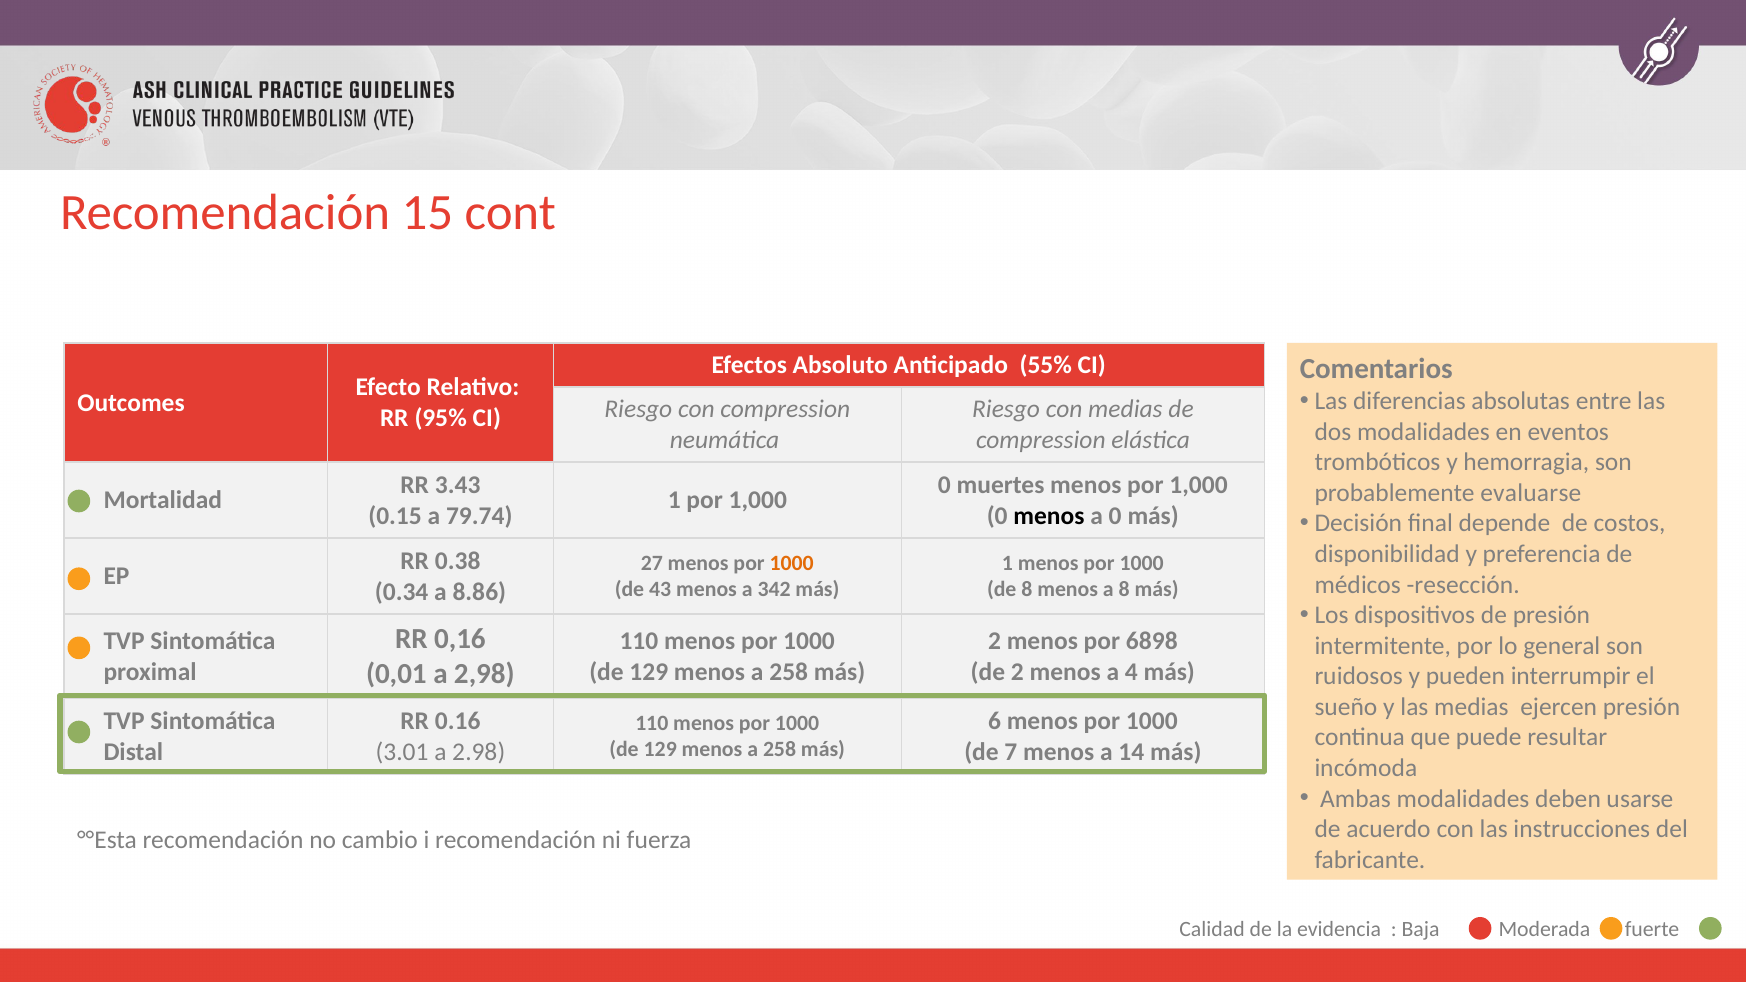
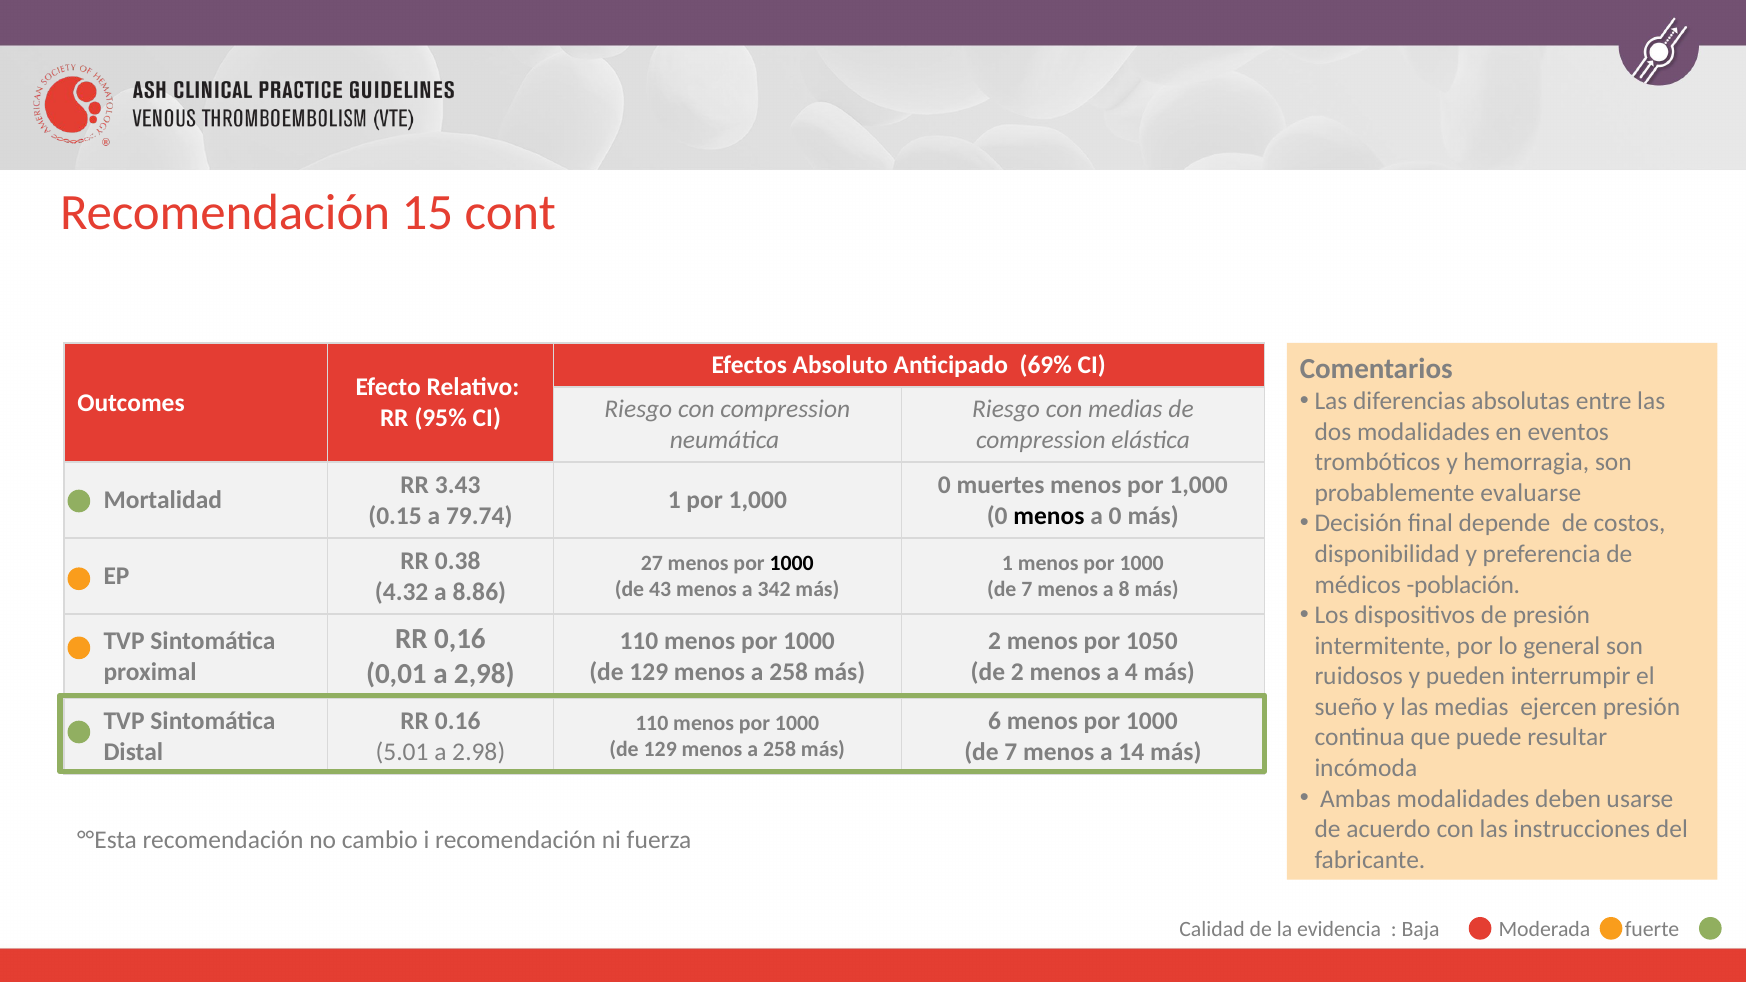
55%: 55% -> 69%
1000 at (792, 563) colour: orange -> black
resección: resección -> población
8 at (1027, 590): 8 -> 7
0.34: 0.34 -> 4.32
6898: 6898 -> 1050
3.01: 3.01 -> 5.01
